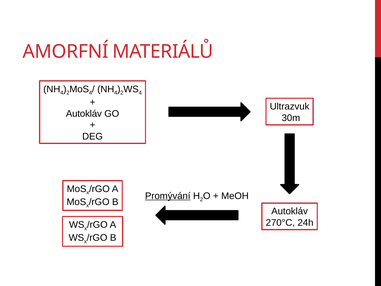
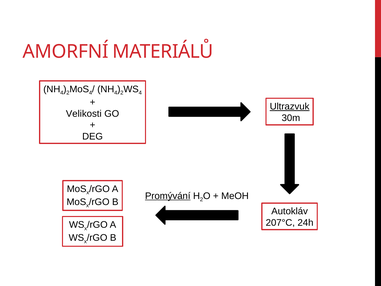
Ultrazvuk underline: none -> present
Autokláv at (84, 114): Autokláv -> Velikosti
270°C: 270°C -> 207°C
